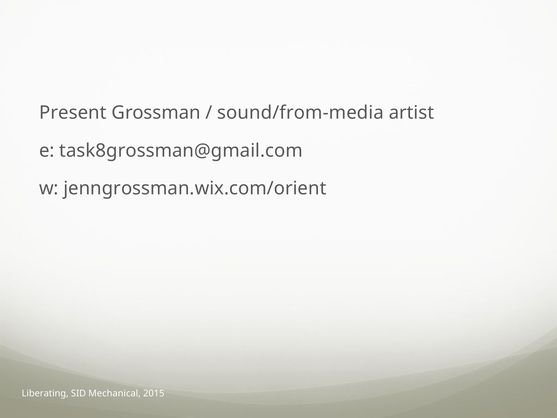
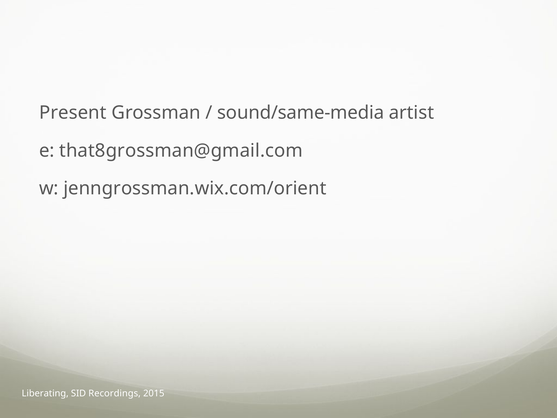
sound/from-media: sound/from-media -> sound/same-media
task8grossman@gmail.com: task8grossman@gmail.com -> that8grossman@gmail.com
Mechanical: Mechanical -> Recordings
